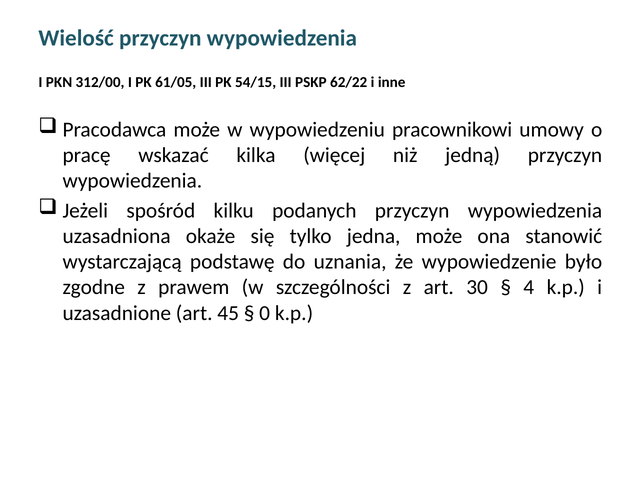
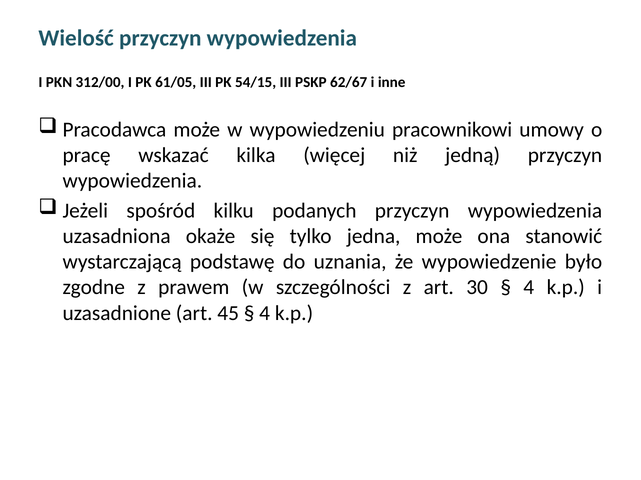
62/22: 62/22 -> 62/67
0 at (265, 313): 0 -> 4
